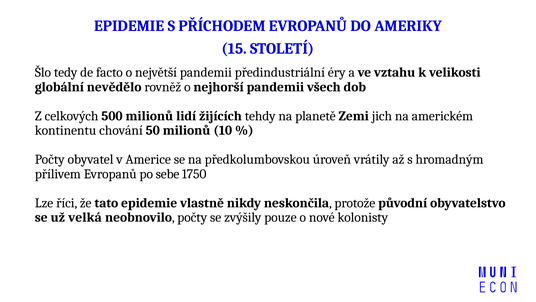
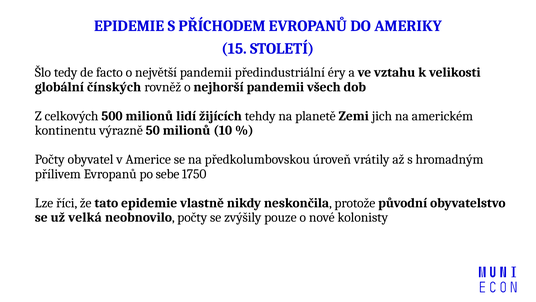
nevědělo: nevědělo -> čínských
chování: chování -> výrazně
